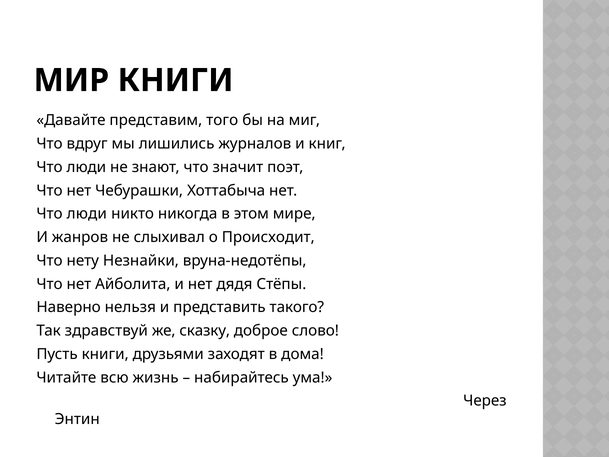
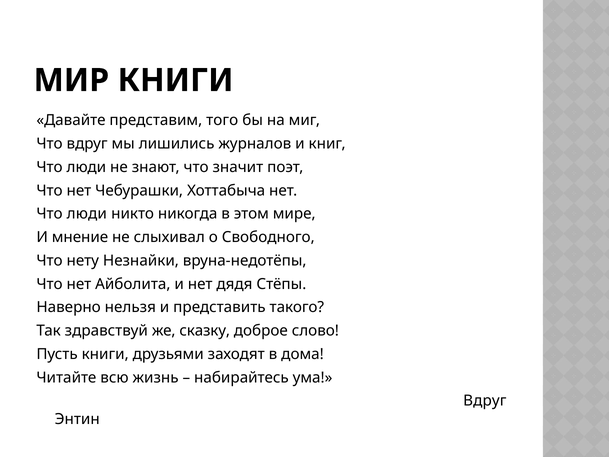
жанров: жанров -> мнение
Происходит: Происходит -> Свободного
Через at (485, 401): Через -> Вдруг
